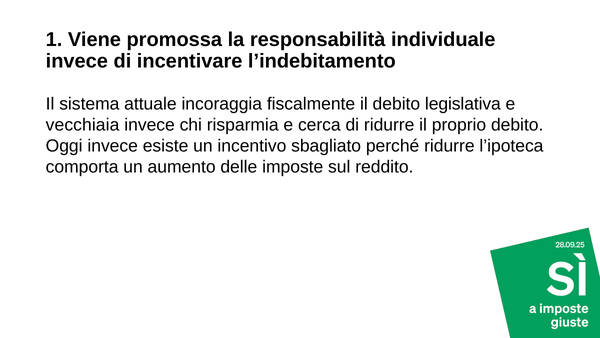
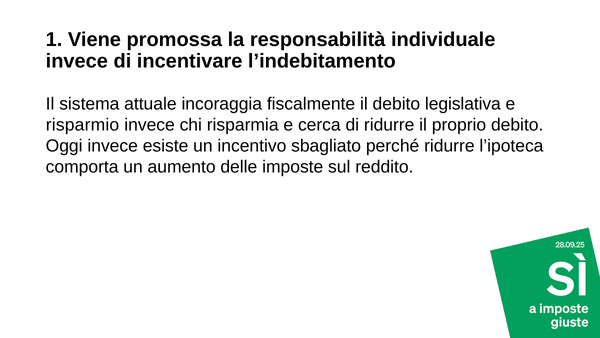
vecchiaia: vecchiaia -> risparmio
